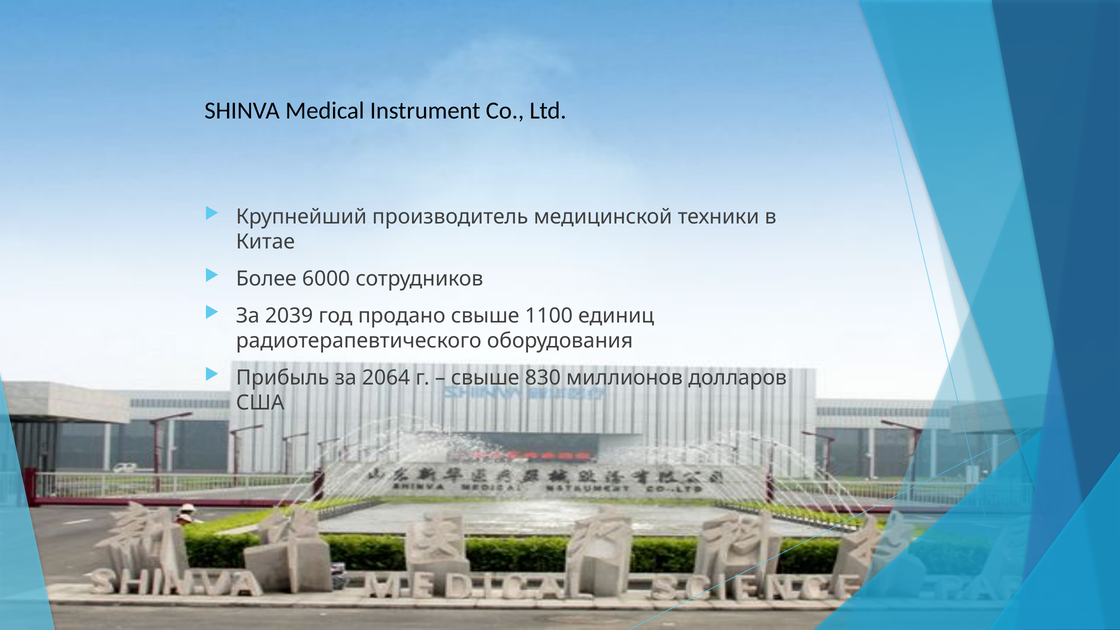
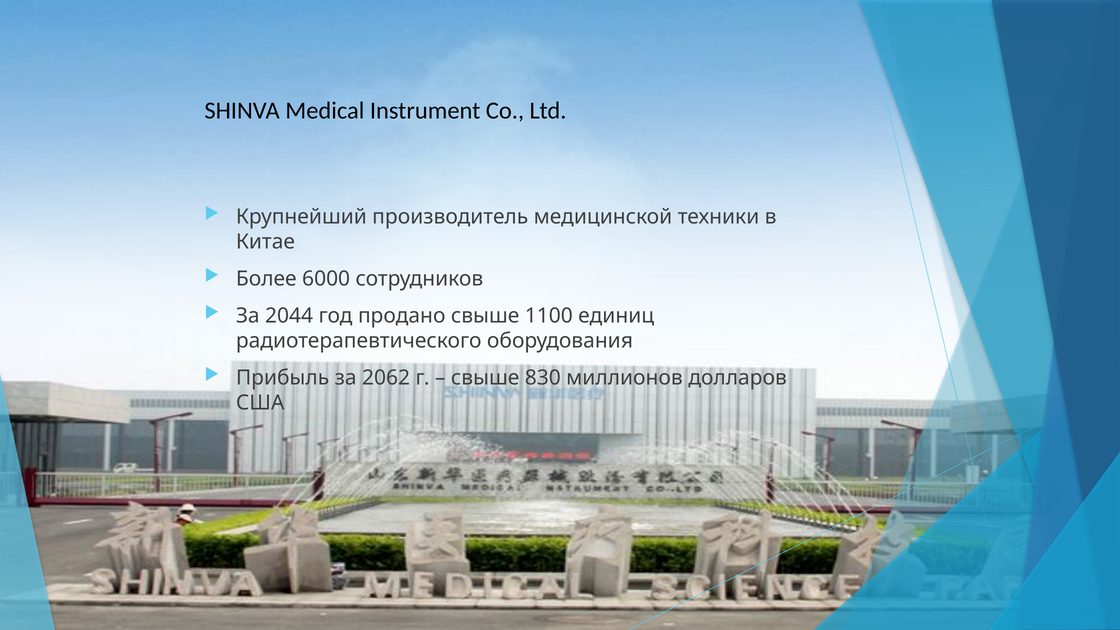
2039: 2039 -> 2044
2064: 2064 -> 2062
